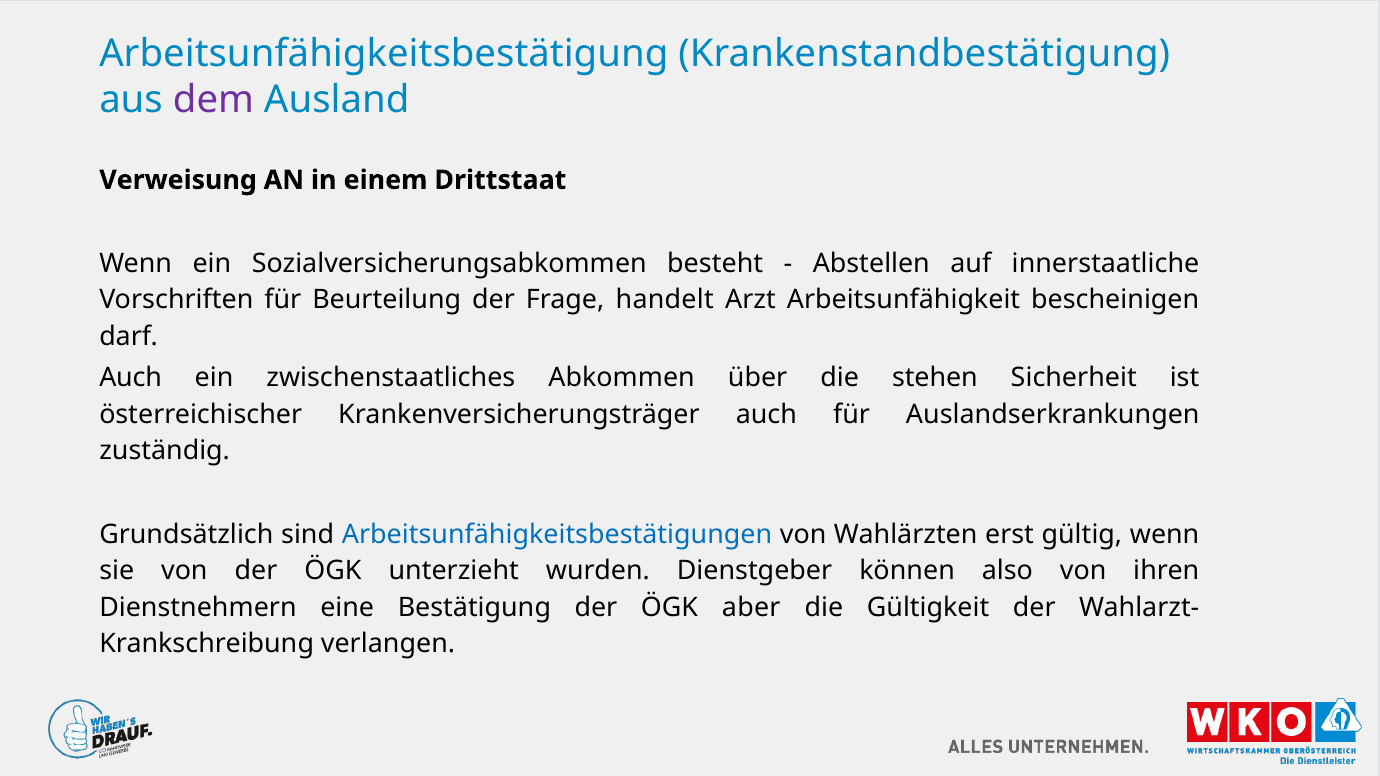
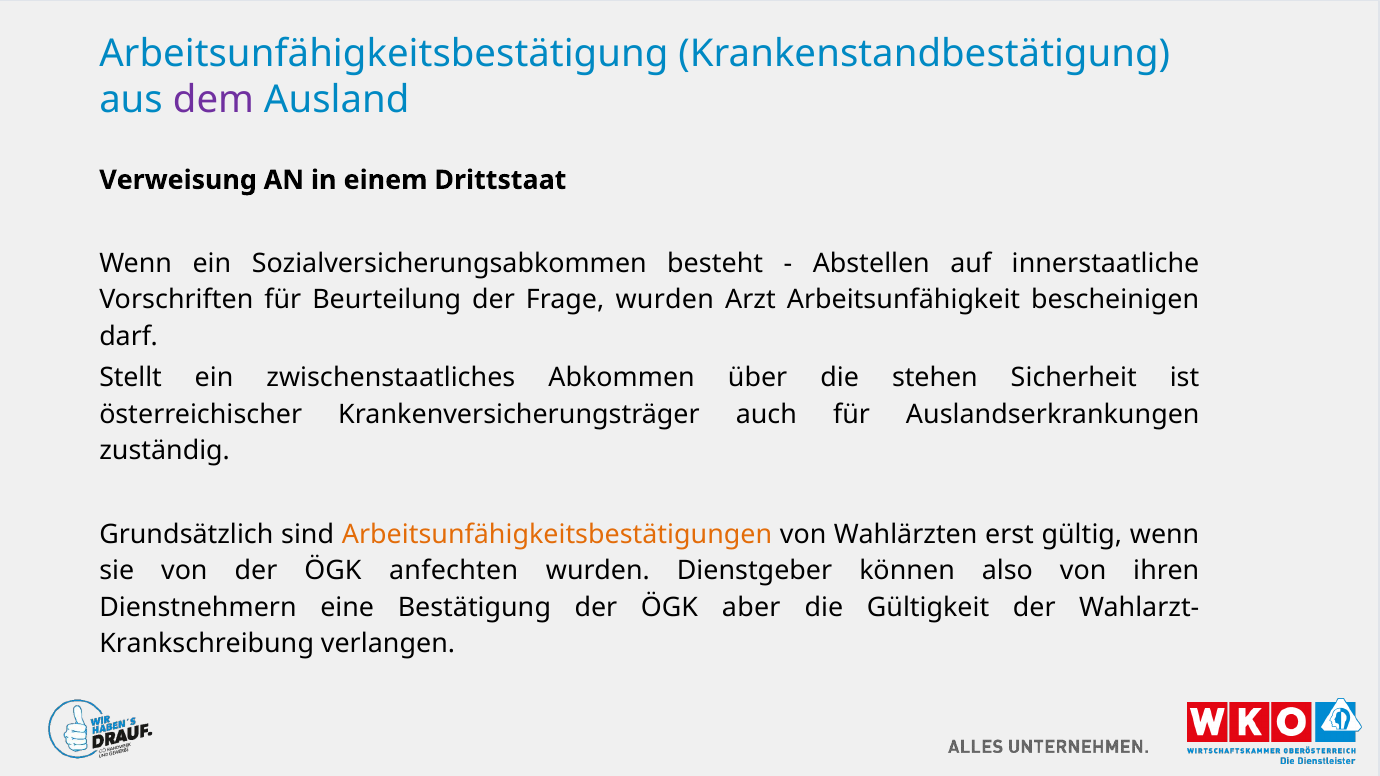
Frage handelt: handelt -> wurden
Auch at (131, 378): Auch -> Stellt
Arbeitsunfähigkeitsbestätigungen colour: blue -> orange
unterzieht: unterzieht -> anfechten
